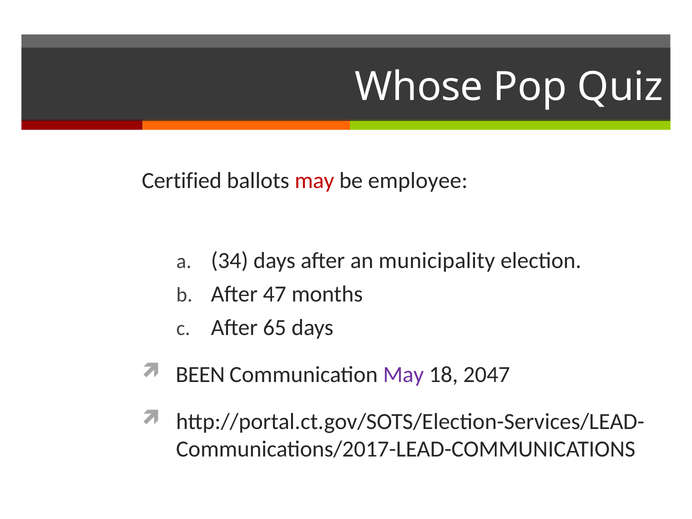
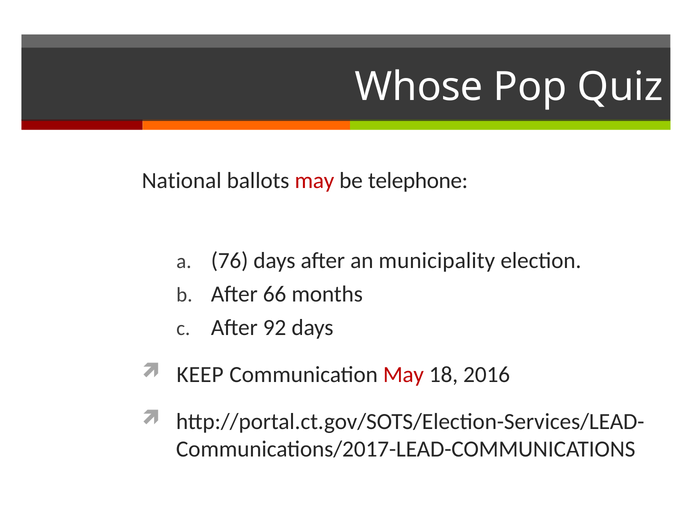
Certified: Certified -> National
employee: employee -> telephone
34: 34 -> 76
47: 47 -> 66
65: 65 -> 92
BEEN: BEEN -> KEEP
May at (403, 375) colour: purple -> red
2047: 2047 -> 2016
